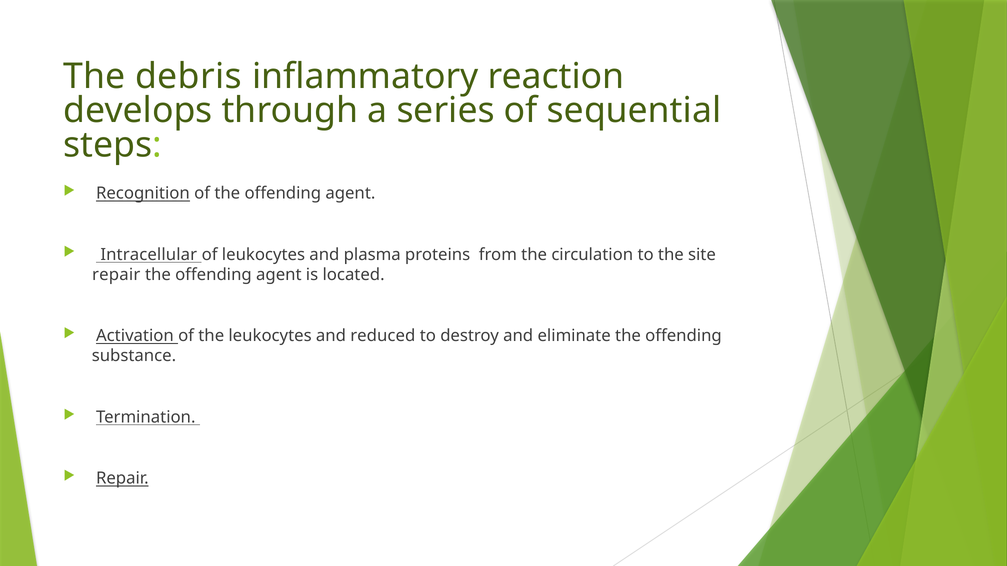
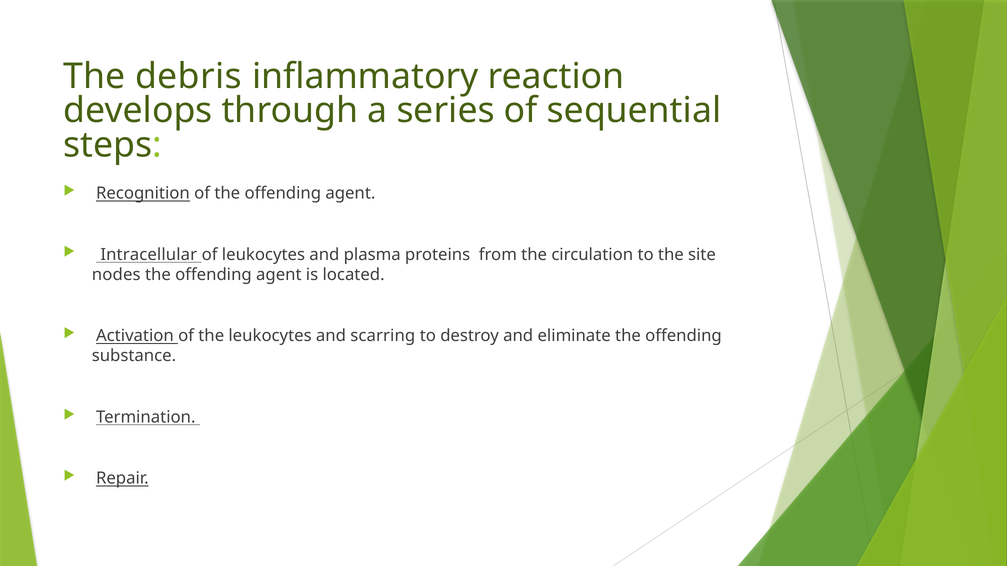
repair at (116, 275): repair -> nodes
reduced: reduced -> scarring
